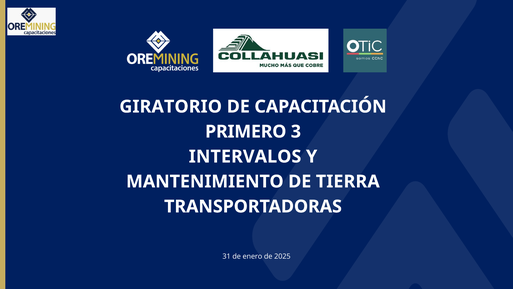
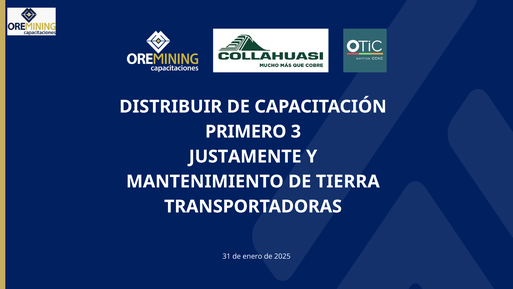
GIRATORIO: GIRATORIO -> DISTRIBUIR
INTERVALOS: INTERVALOS -> JUSTAMENTE
